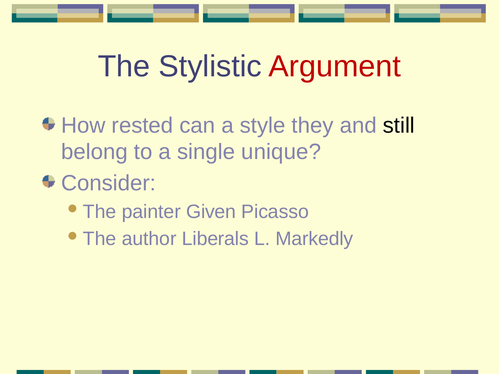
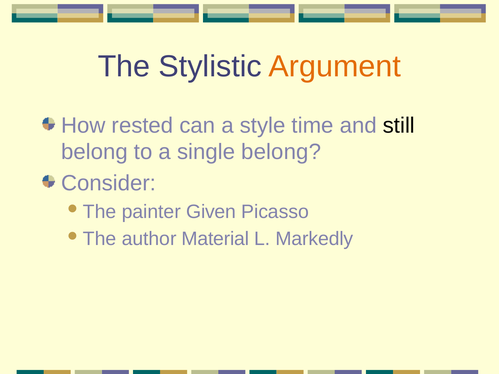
Argument colour: red -> orange
they: they -> time
single unique: unique -> belong
Liberals: Liberals -> Material
